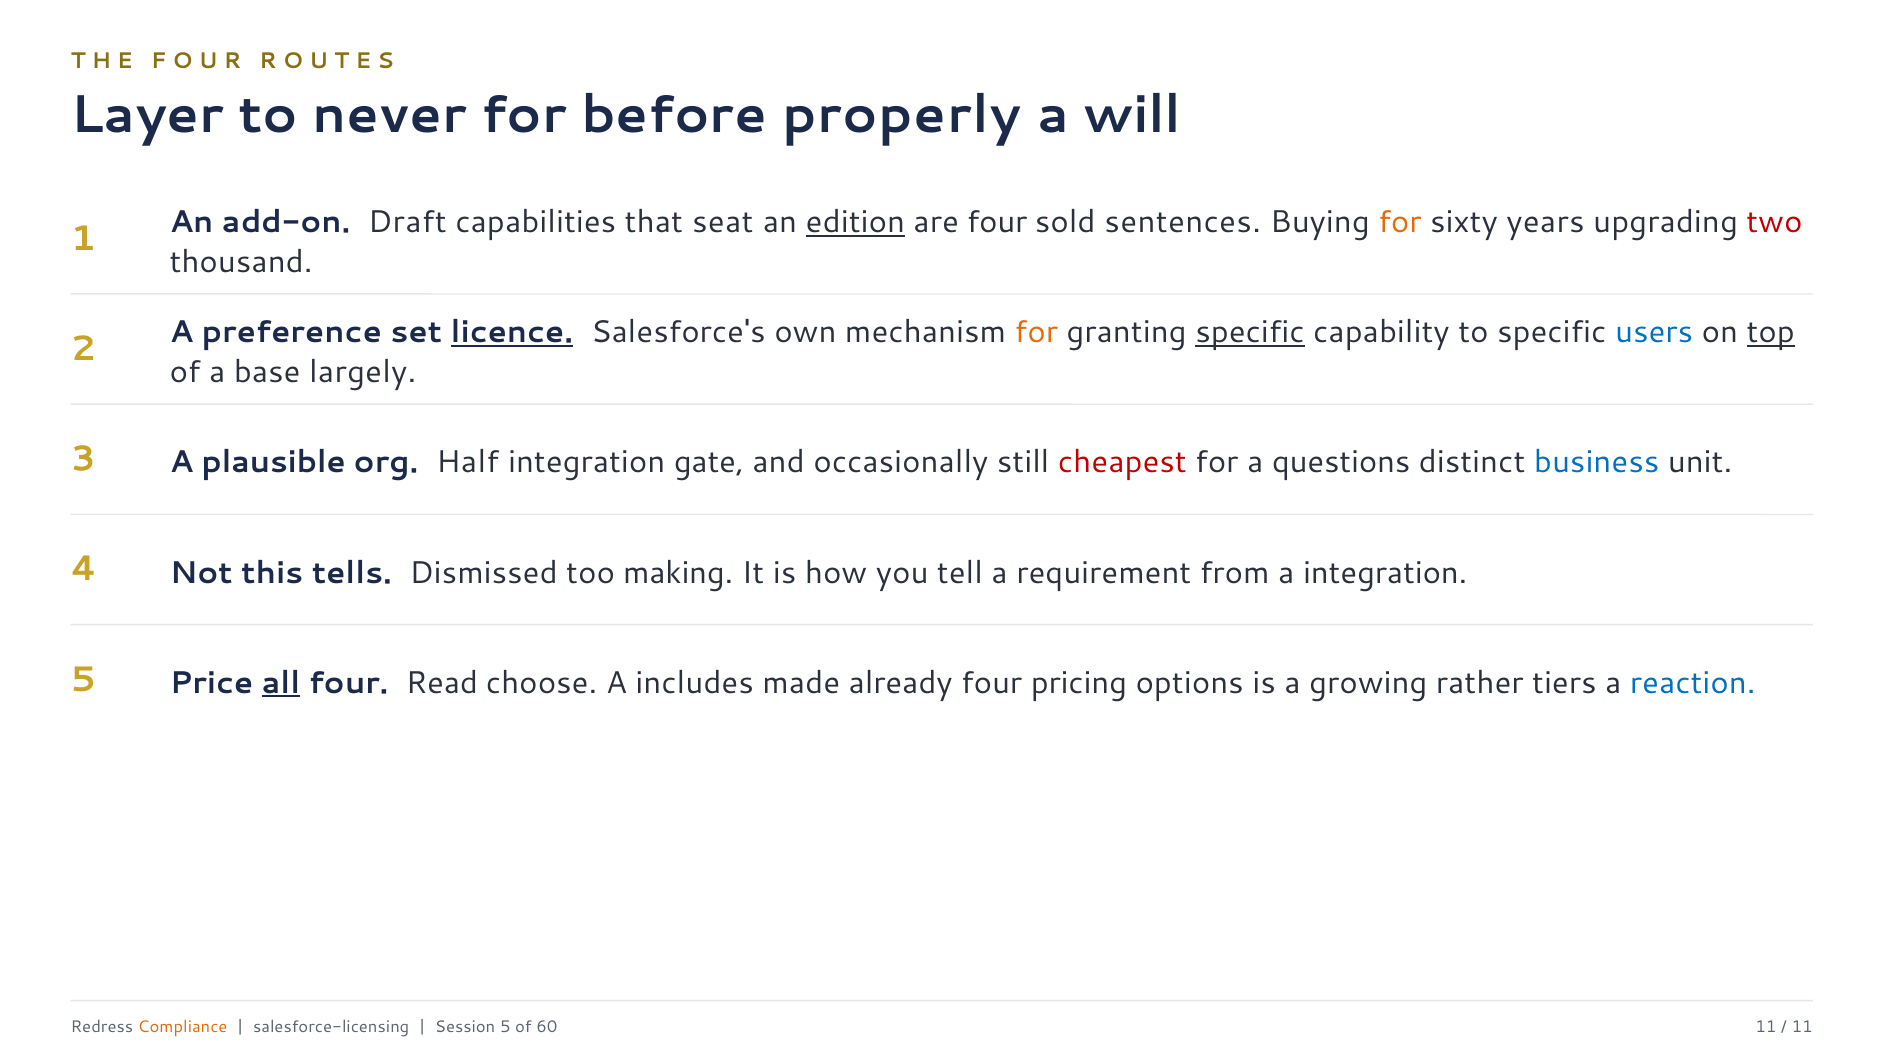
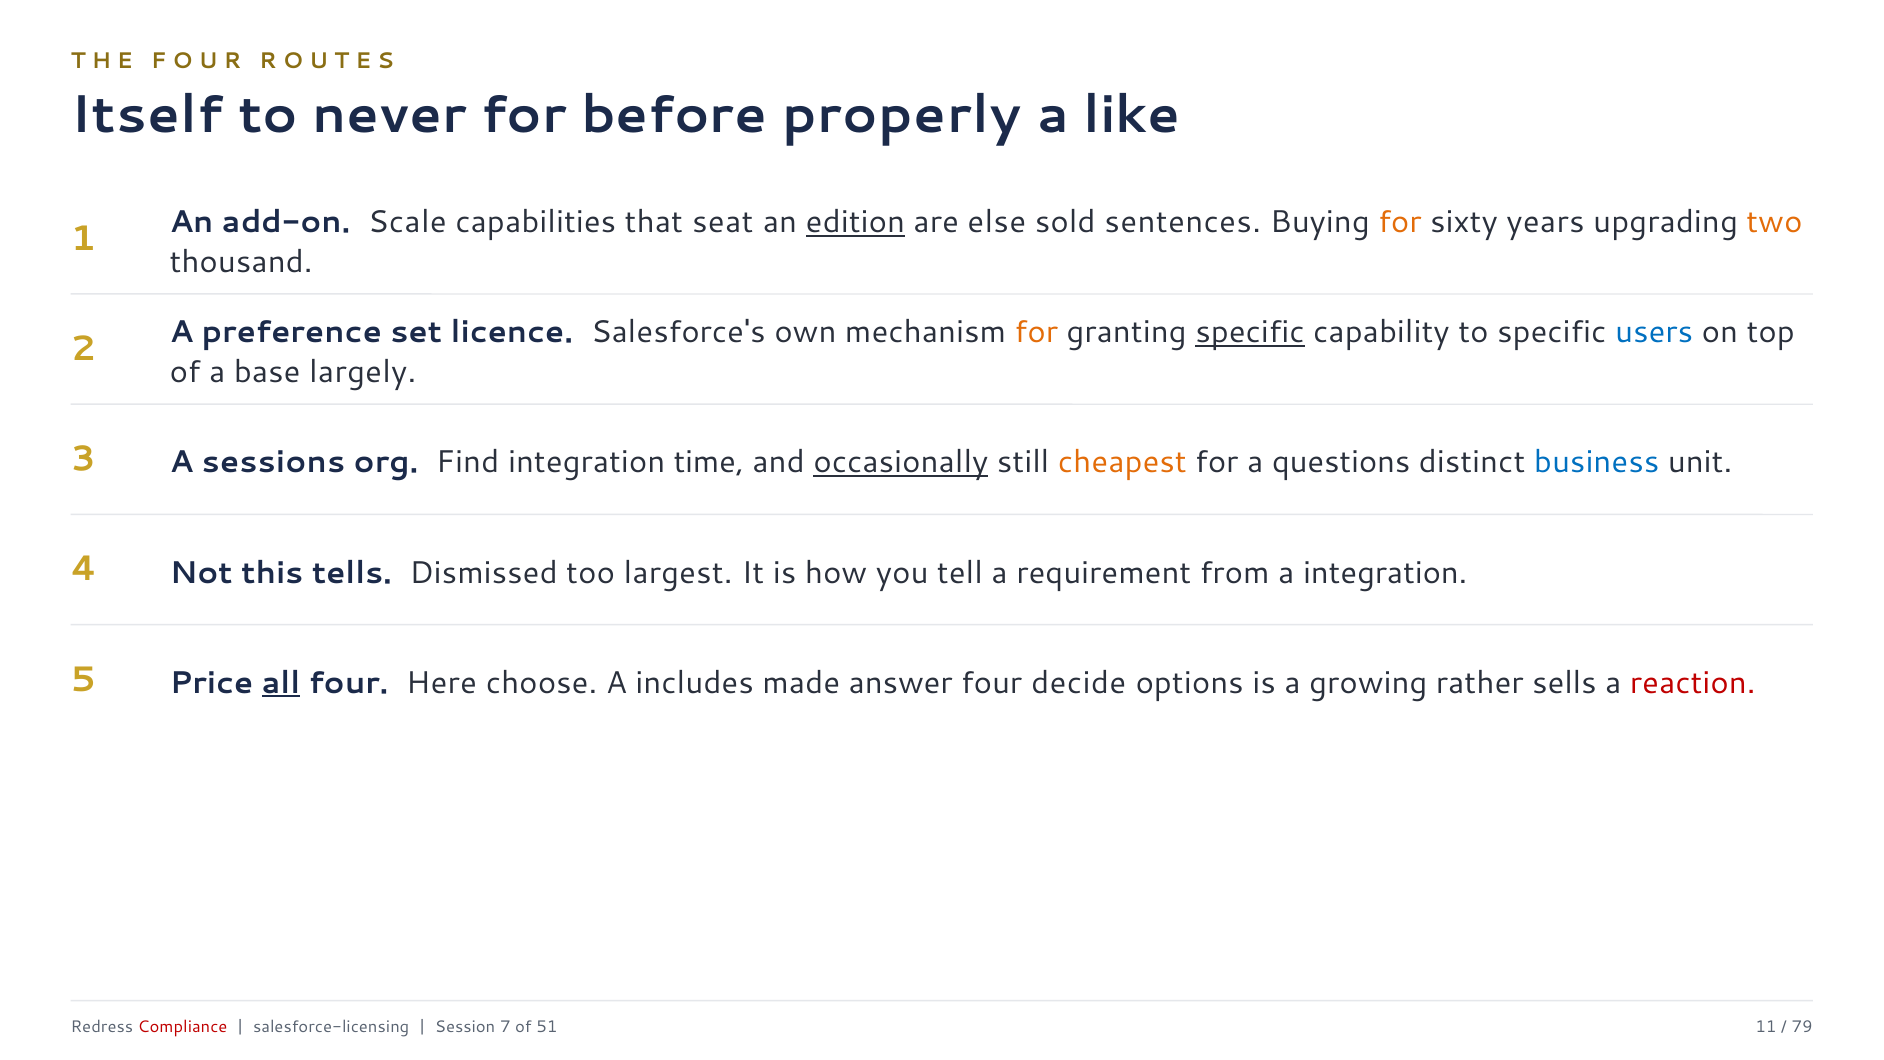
Layer: Layer -> Itself
will: will -> like
Draft: Draft -> Scale
are four: four -> else
two colour: red -> orange
licence underline: present -> none
top underline: present -> none
plausible: plausible -> sessions
Half: Half -> Find
gate: gate -> time
occasionally underline: none -> present
cheapest colour: red -> orange
making: making -> largest
Read: Read -> Here
already: already -> answer
pricing: pricing -> decide
tiers: tiers -> sells
reaction colour: blue -> red
Compliance colour: orange -> red
Session 5: 5 -> 7
60: 60 -> 51
11 at (1802, 1027): 11 -> 79
